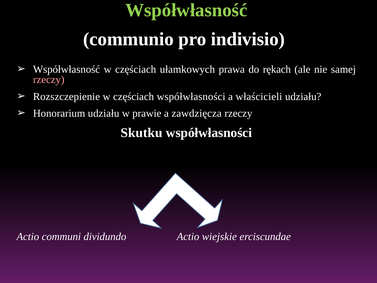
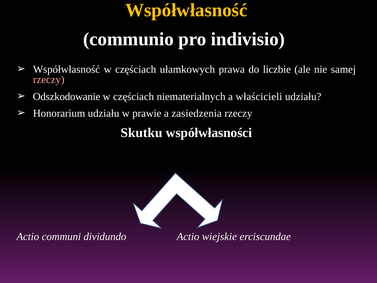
Współwłasność at (186, 10) colour: light green -> yellow
rękach: rękach -> liczbie
Rozszczepienie: Rozszczepienie -> Odszkodowanie
częściach współwłasności: współwłasności -> niematerialnych
zawdzięcza: zawdzięcza -> zasiedzenia
